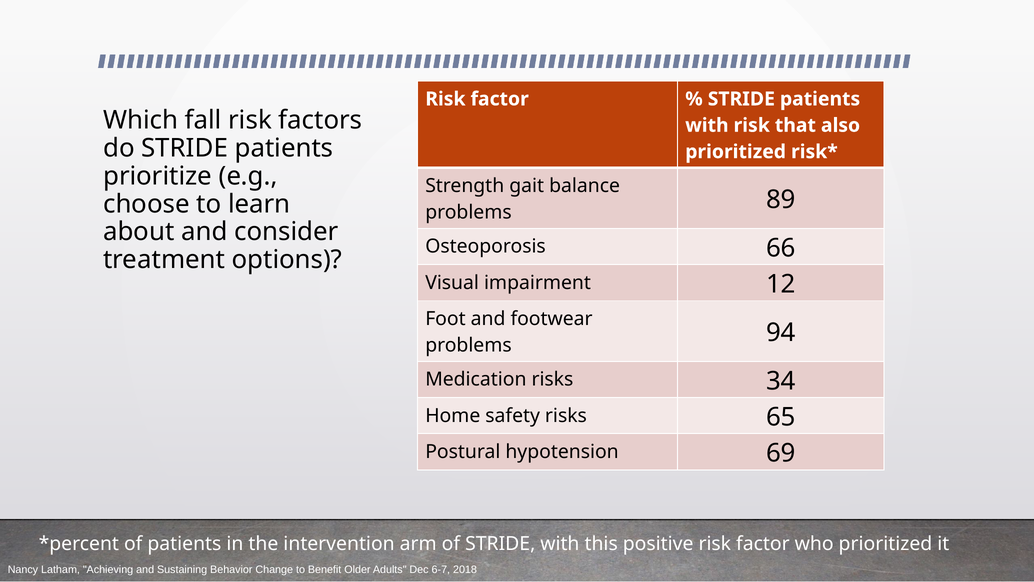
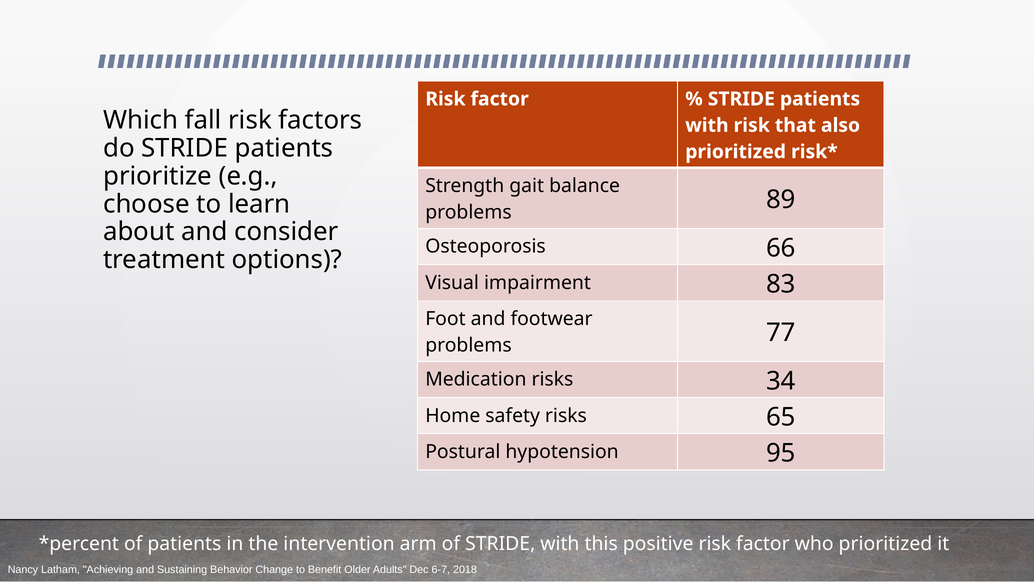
12: 12 -> 83
94: 94 -> 77
69: 69 -> 95
